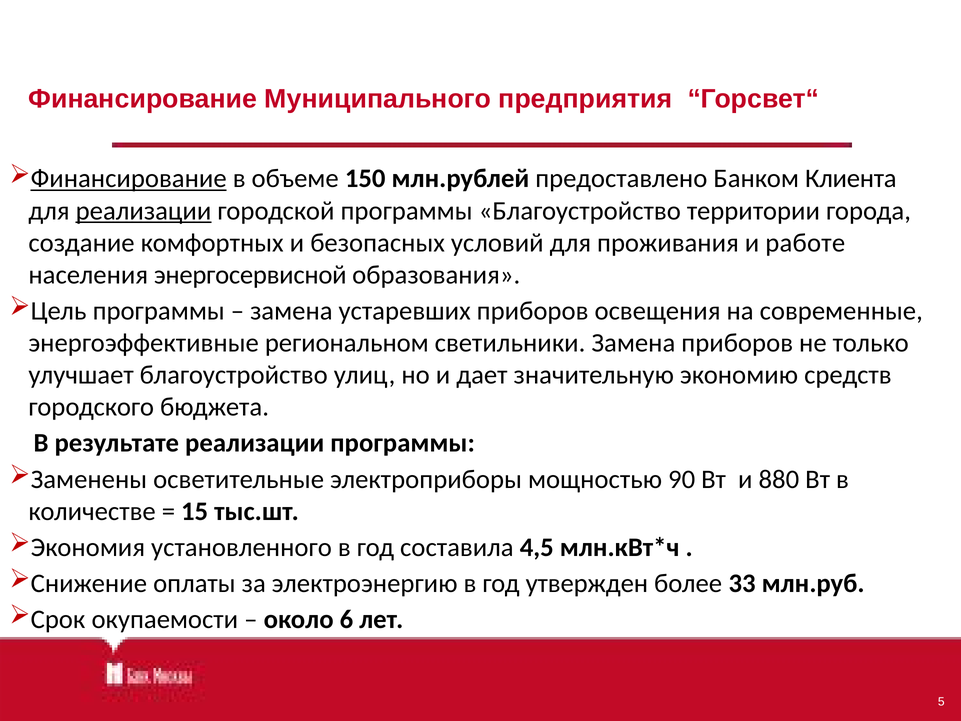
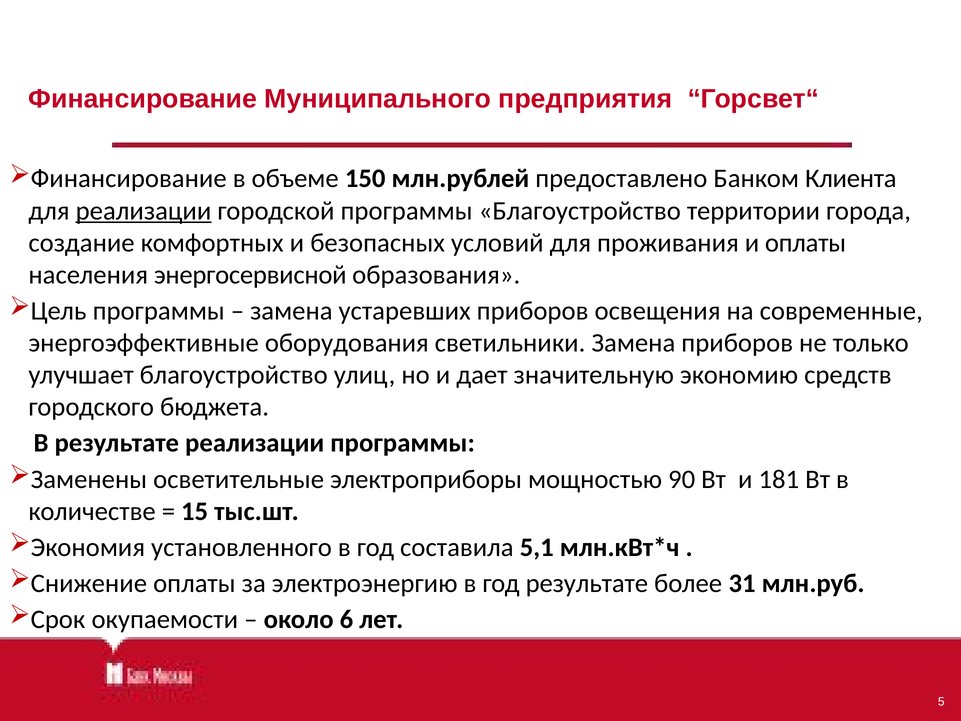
Финансирование at (129, 179) underline: present -> none
и работе: работе -> оплаты
региональном: региональном -> оборудования
880: 880 -> 181
4,5: 4,5 -> 5,1
год утвержден: утвержден -> результате
33: 33 -> 31
